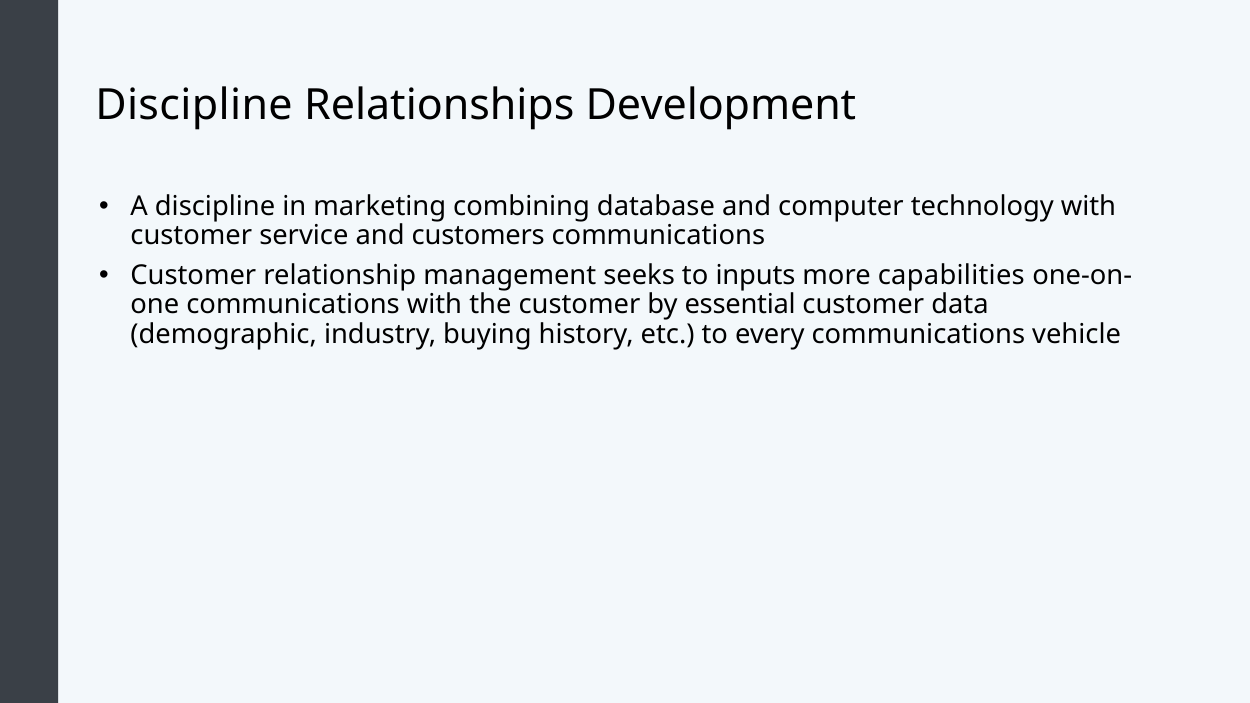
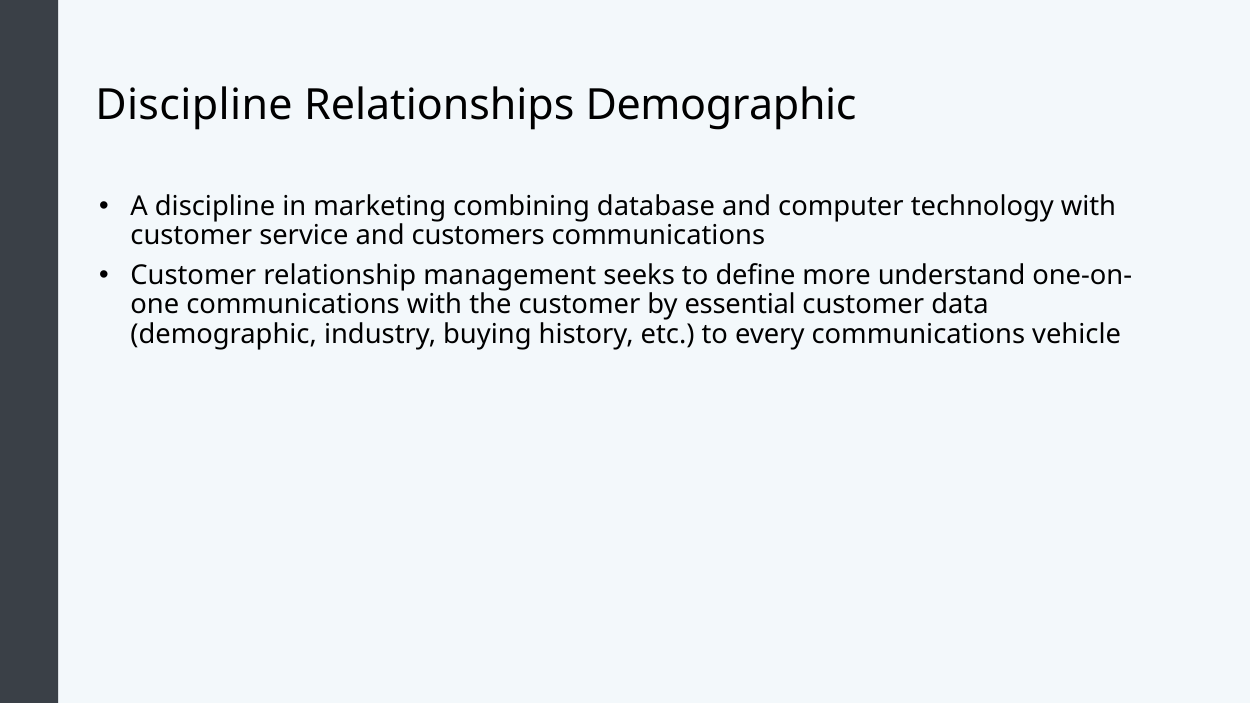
Relationships Development: Development -> Demographic
inputs: inputs -> define
capabilities: capabilities -> understand
